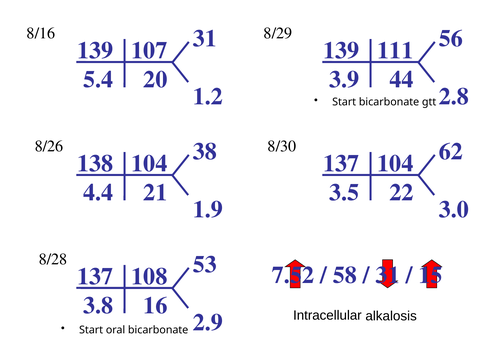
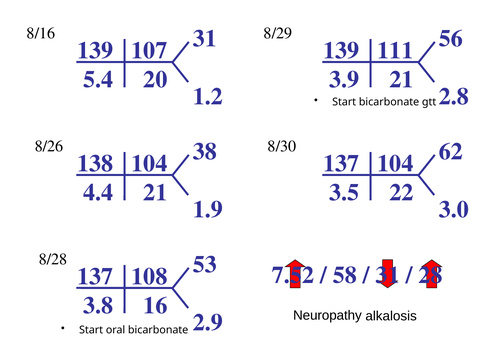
3.9 44: 44 -> 21
15: 15 -> 28
Intracellular: Intracellular -> Neuropathy
